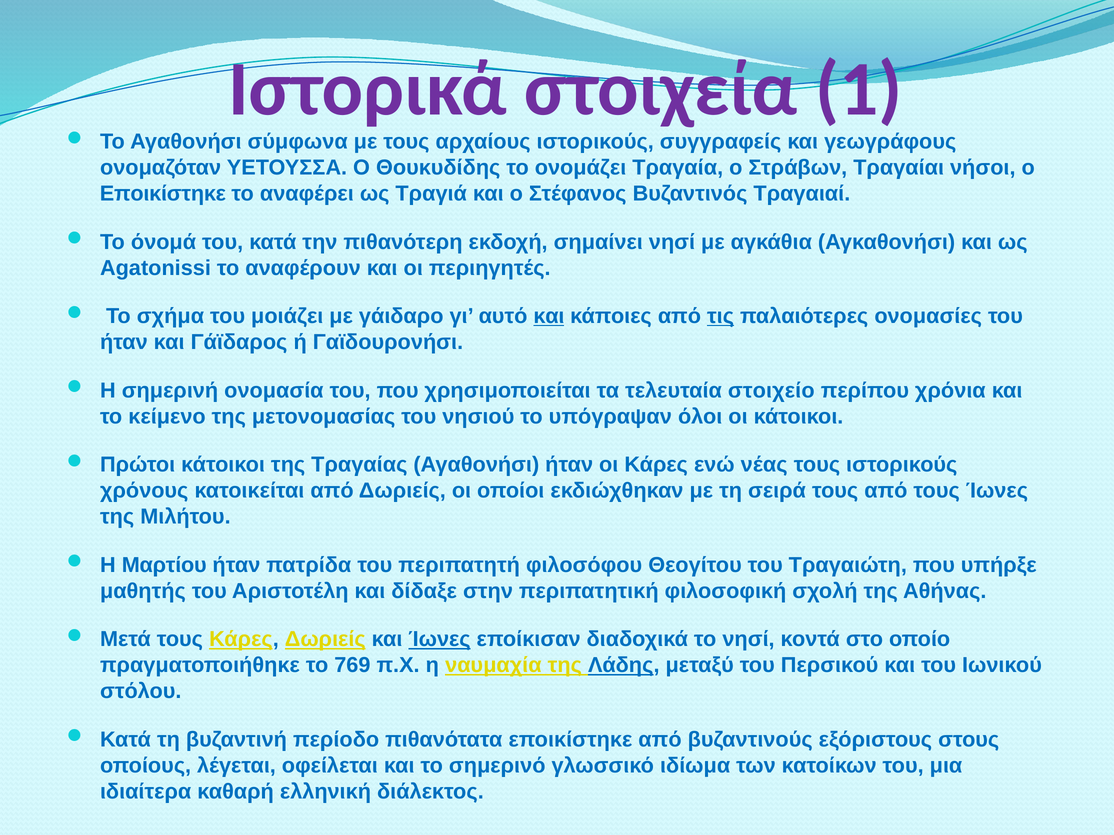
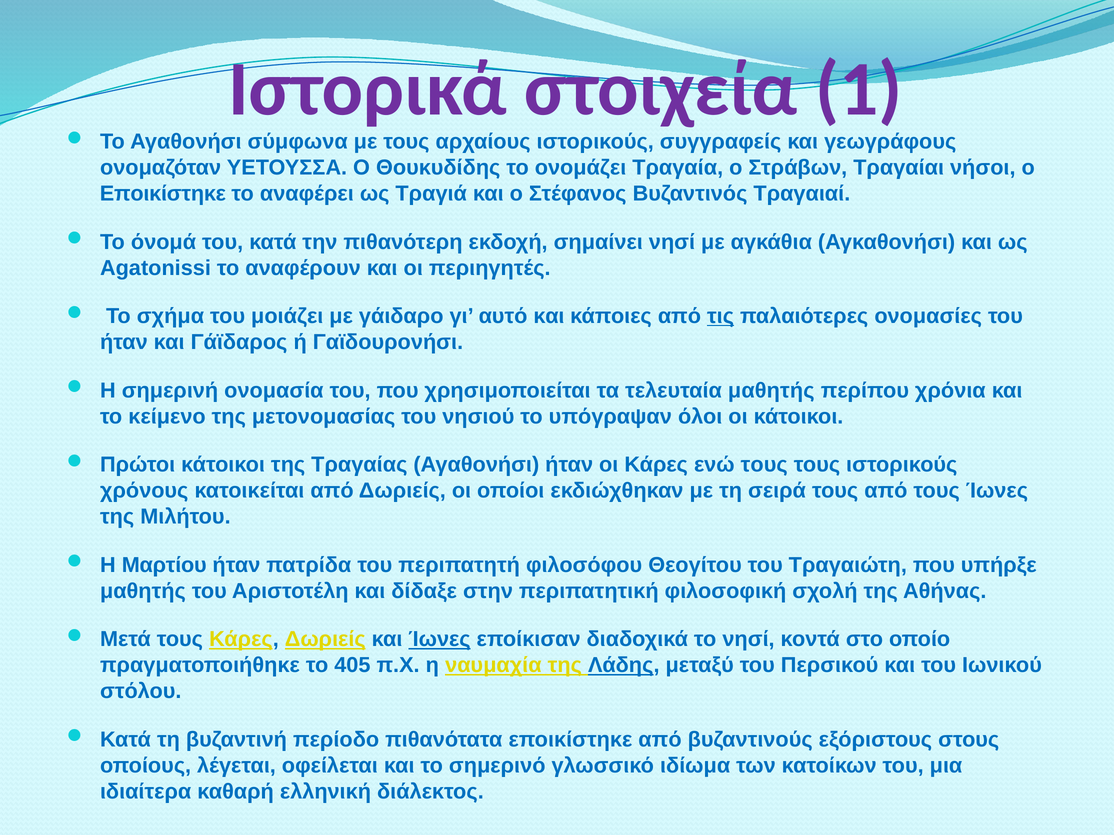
και at (549, 316) underline: present -> none
τελευταία στοιχείο: στοιχείο -> μαθητής
ενώ νέας: νέας -> τους
769: 769 -> 405
